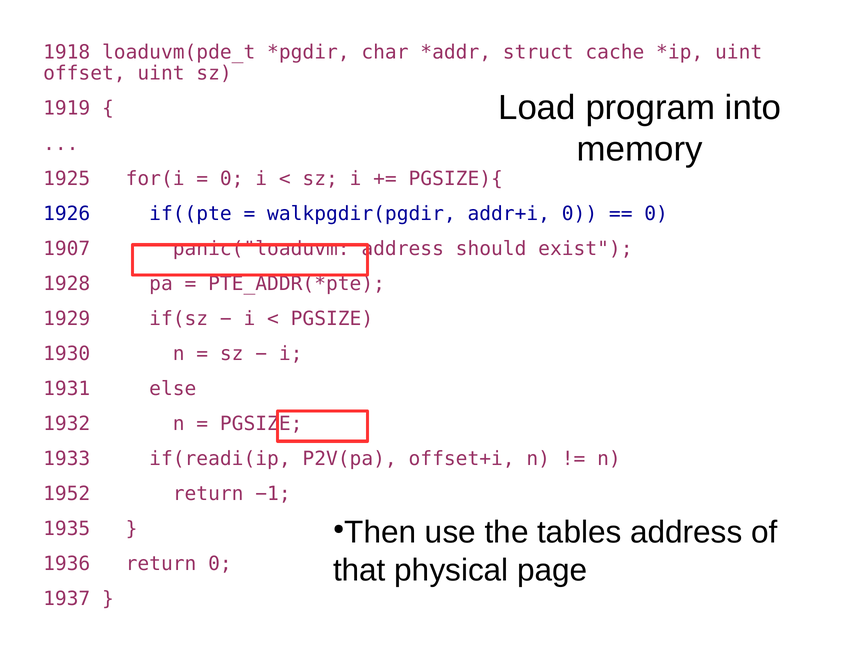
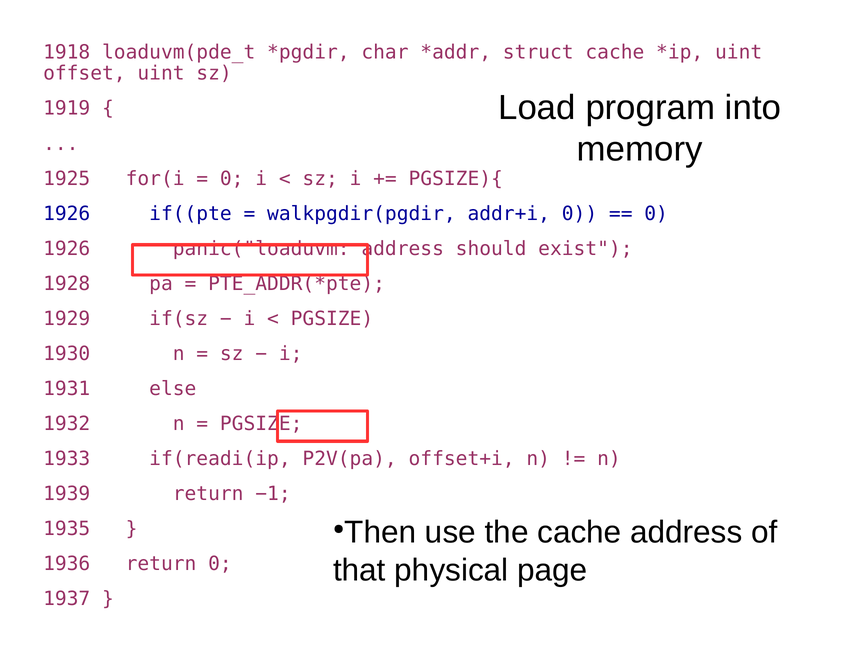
1907 at (67, 249): 1907 -> 1926
1952: 1952 -> 1939
the tables: tables -> cache
